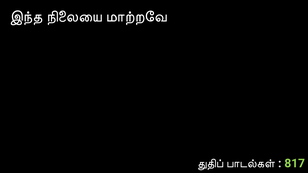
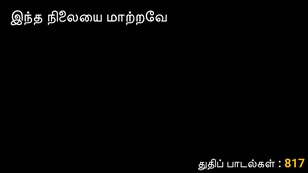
817 colour: light green -> yellow
